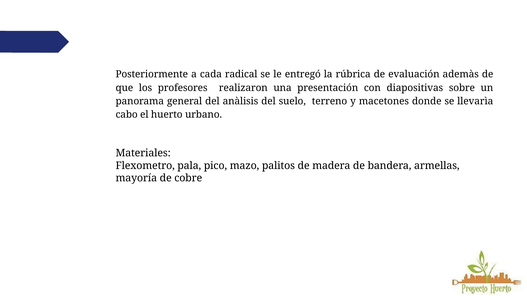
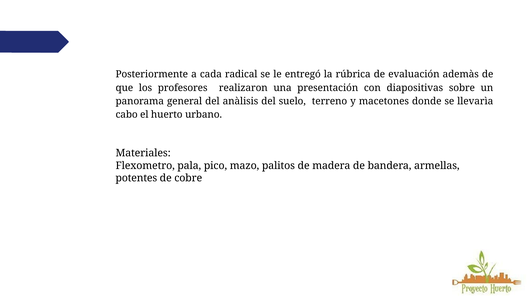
mayoría: mayoría -> potentes
